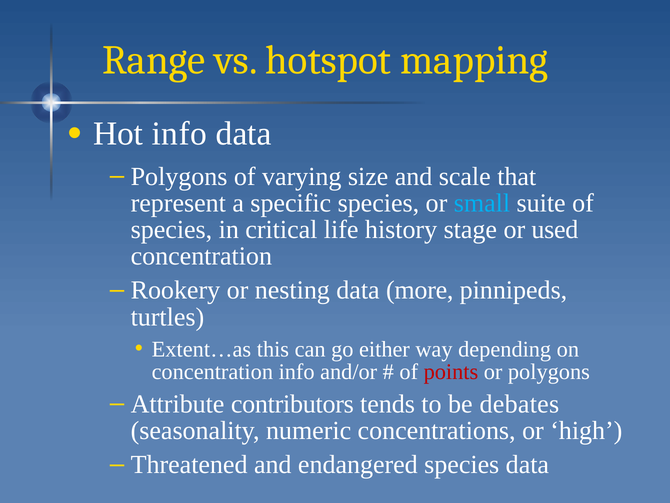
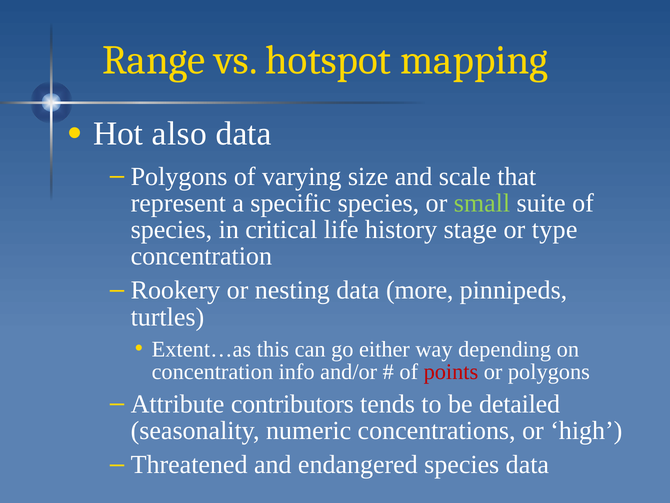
Hot info: info -> also
small colour: light blue -> light green
used: used -> type
debates: debates -> detailed
